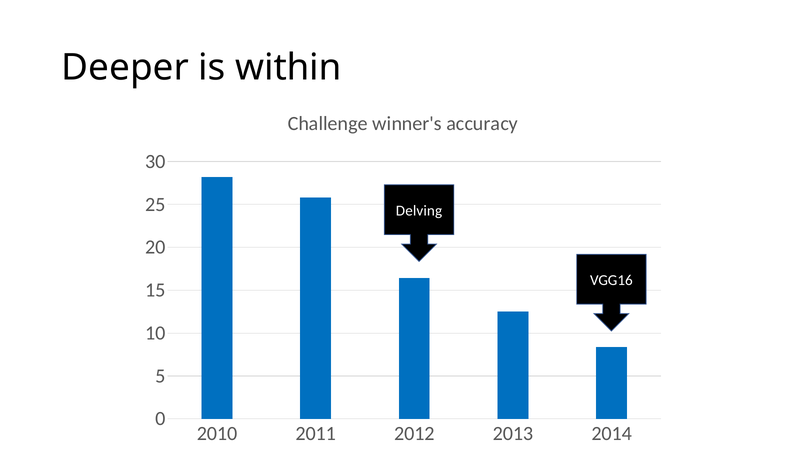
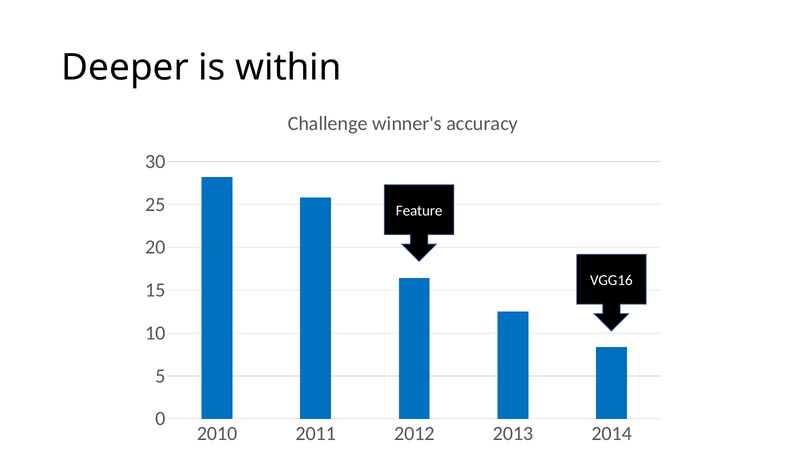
Delving: Delving -> Feature
